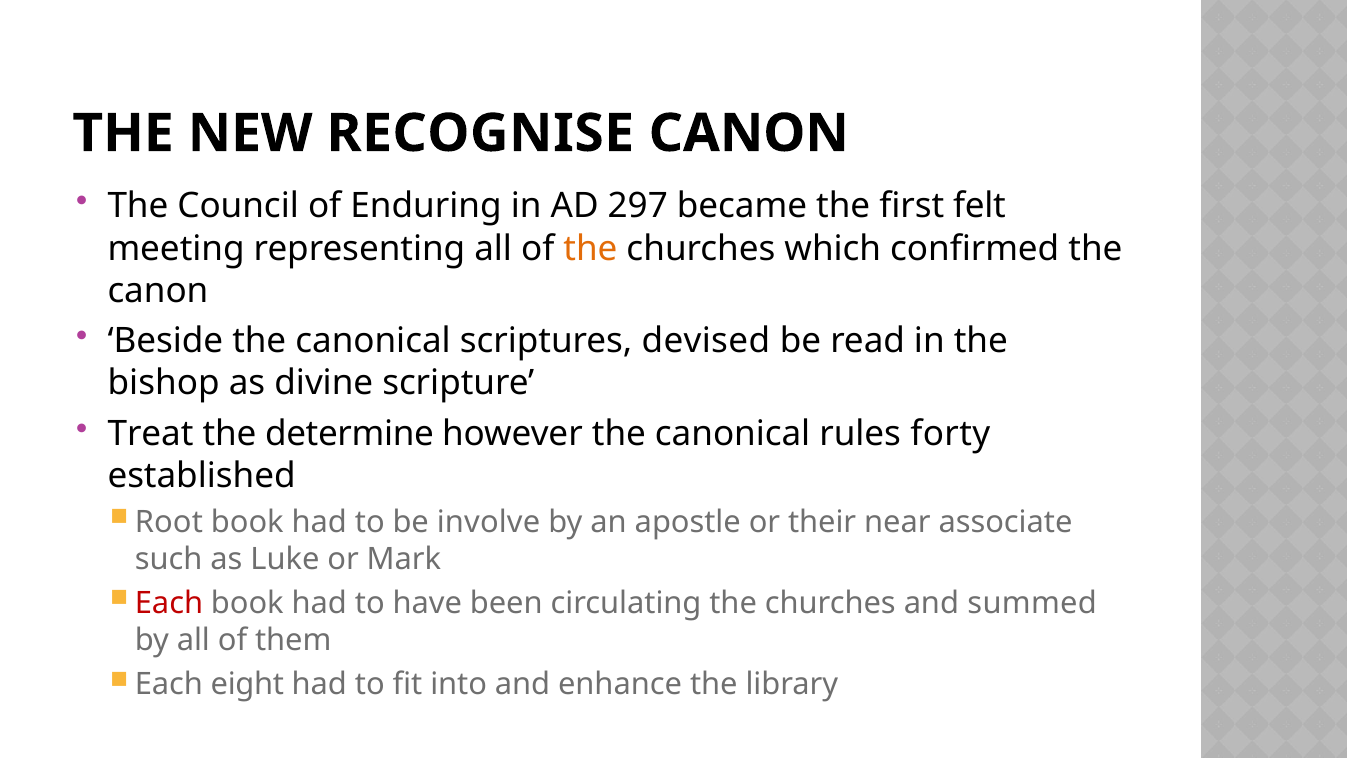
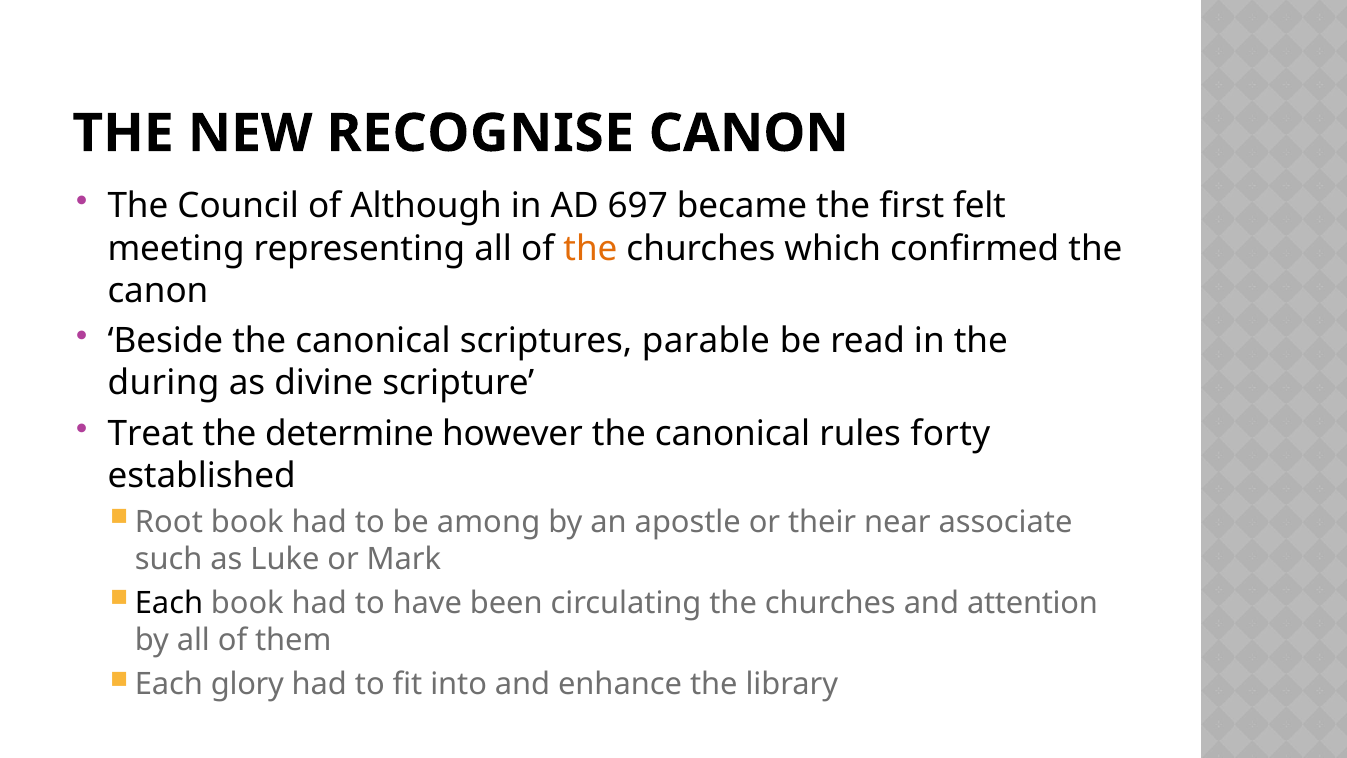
Enduring: Enduring -> Although
297: 297 -> 697
devised: devised -> parable
bishop: bishop -> during
involve: involve -> among
Each at (169, 603) colour: red -> black
summed: summed -> attention
eight: eight -> glory
